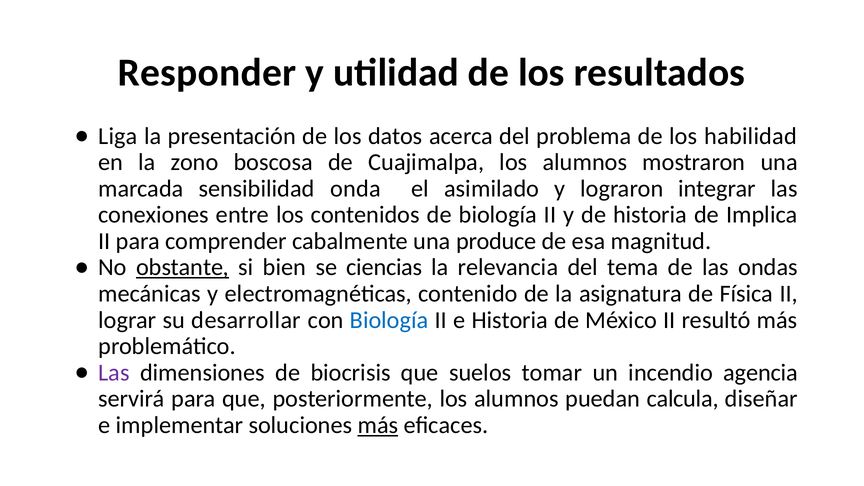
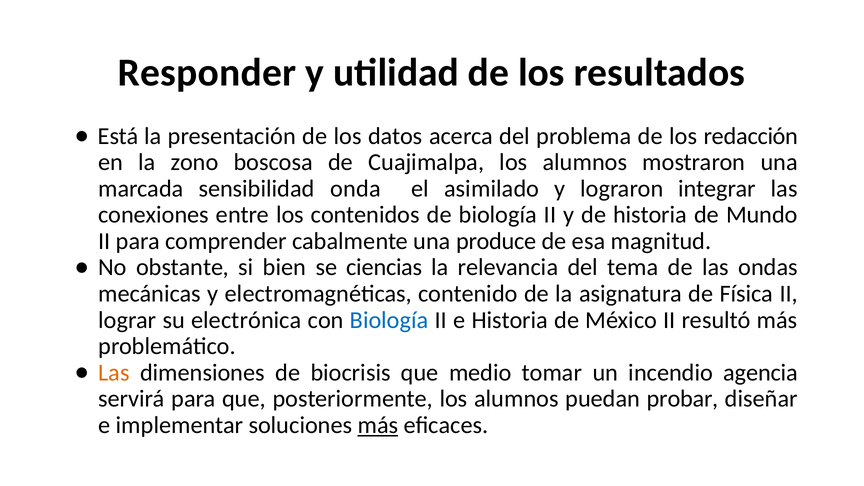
Liga: Liga -> Está
habilidad: habilidad -> redacción
Implica: Implica -> Mundo
obstante underline: present -> none
desarrollar: desarrollar -> electrónica
Las at (114, 373) colour: purple -> orange
suelos: suelos -> medio
calcula: calcula -> probar
